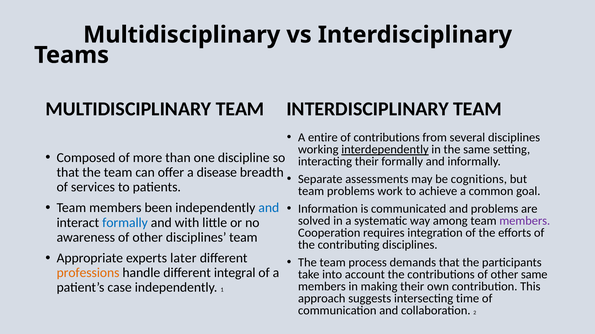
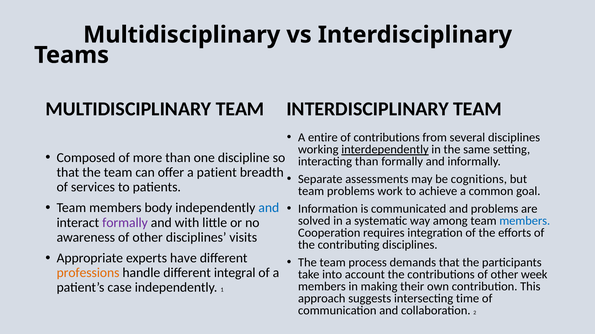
interacting their: their -> than
disease: disease -> patient
been: been -> body
members at (525, 221) colour: purple -> blue
formally at (125, 223) colour: blue -> purple
disciplines team: team -> visits
later: later -> have
other same: same -> week
